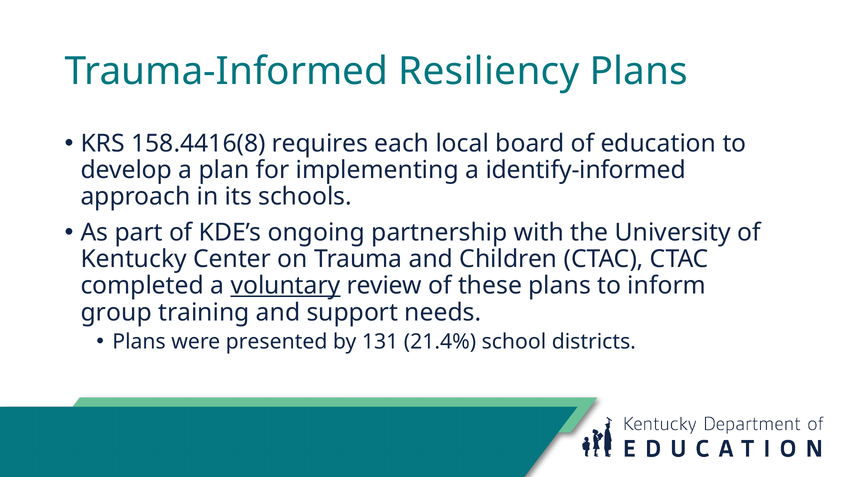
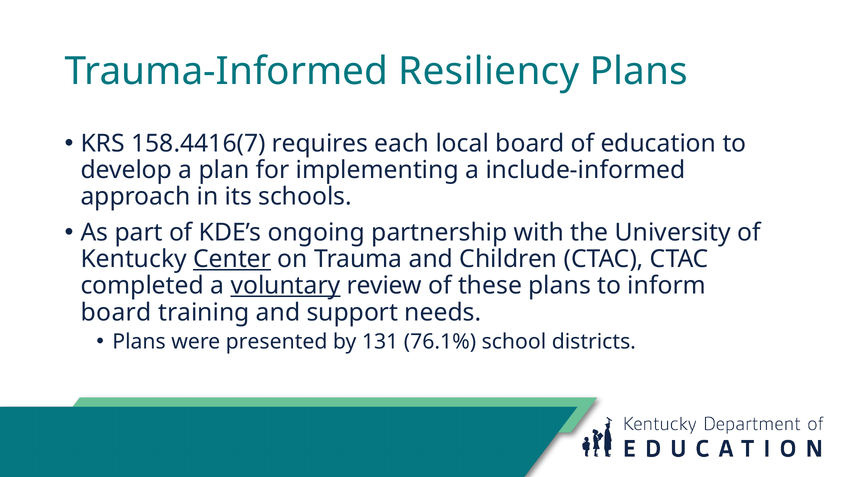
158.4416(8: 158.4416(8 -> 158.4416(7
identify-informed: identify-informed -> include-informed
Center underline: none -> present
group at (116, 313): group -> board
21.4%: 21.4% -> 76.1%
